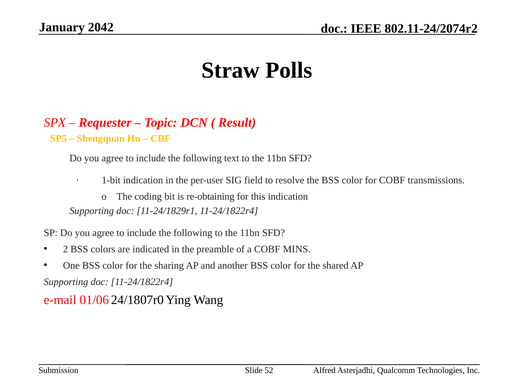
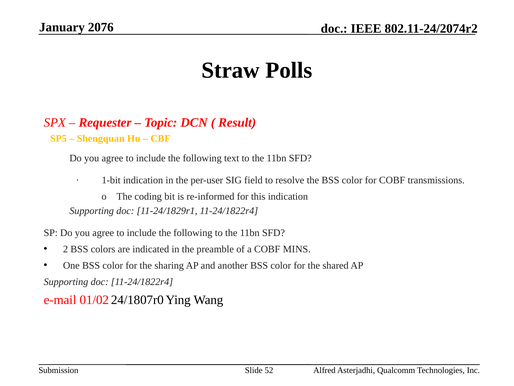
2042: 2042 -> 2076
re-obtaining: re-obtaining -> re-informed
01/06: 01/06 -> 01/02
